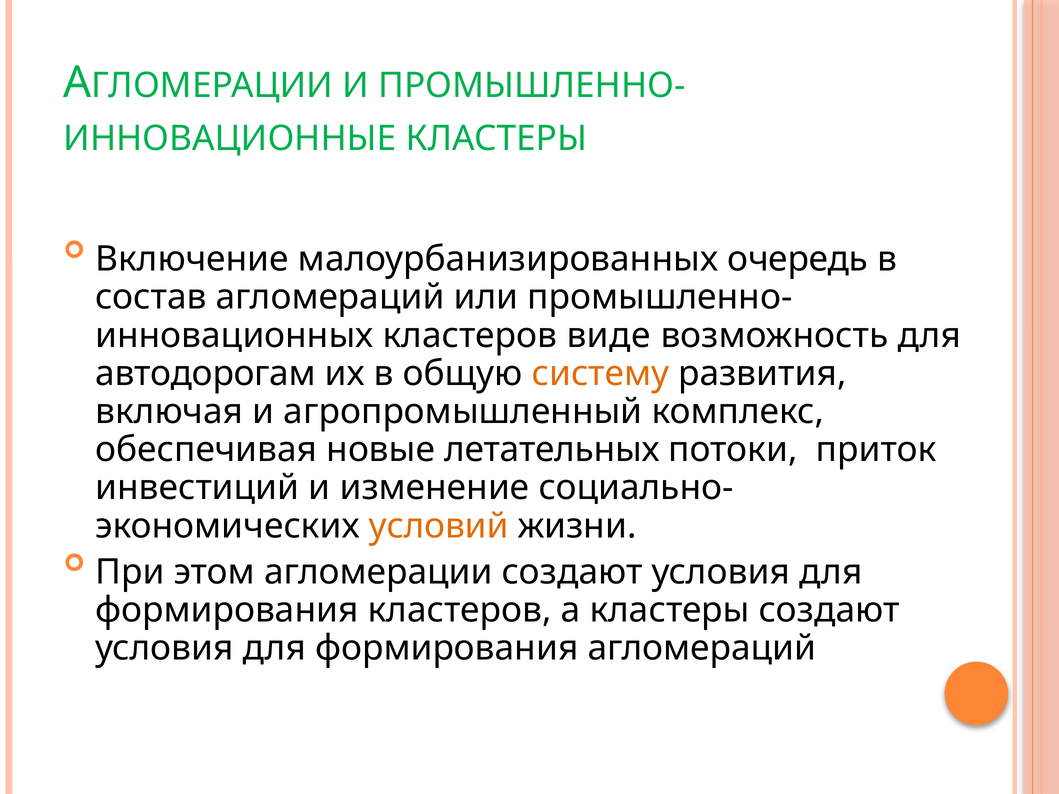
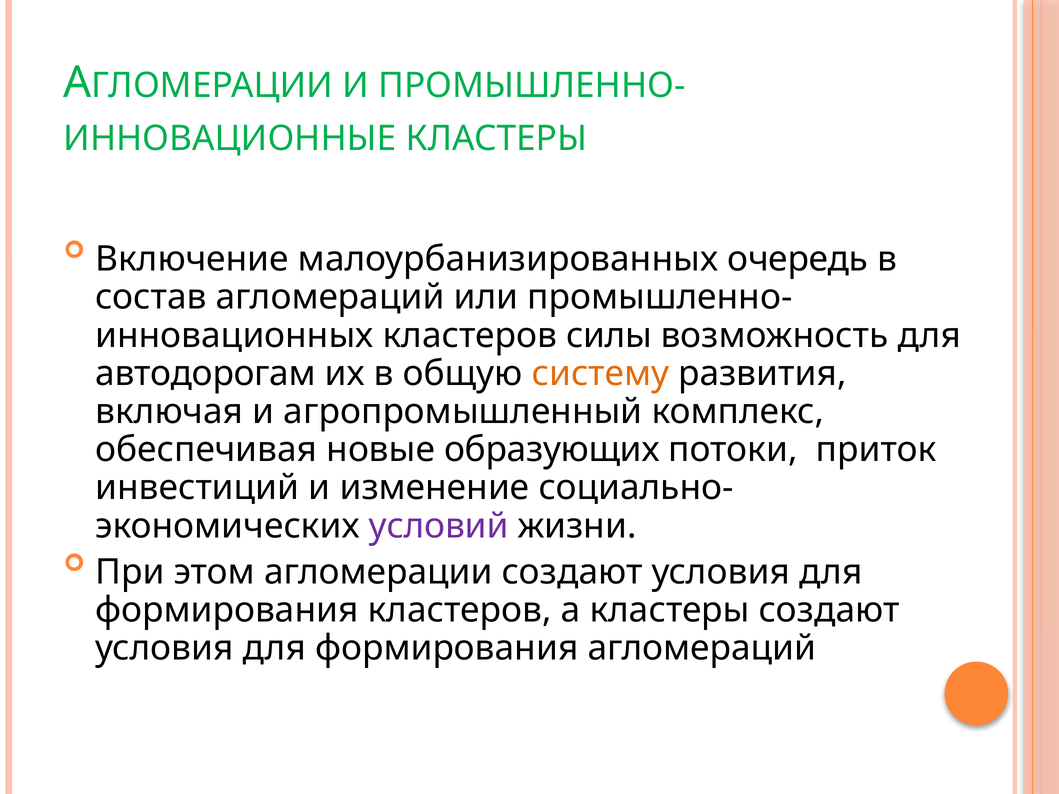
виде: виде -> силы
летательных: летательных -> образующих
условий colour: orange -> purple
